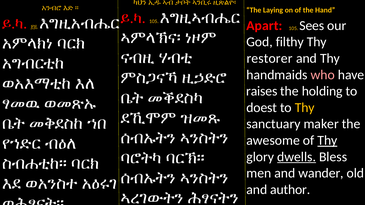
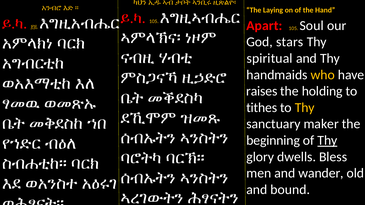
Sees: Sees -> Soul
filthy: filthy -> stars
restorer: restorer -> spiritual
who colour: pink -> yellow
doest: doest -> tithes
awesome: awesome -> beginning
dwells underline: present -> none
author: author -> bound
